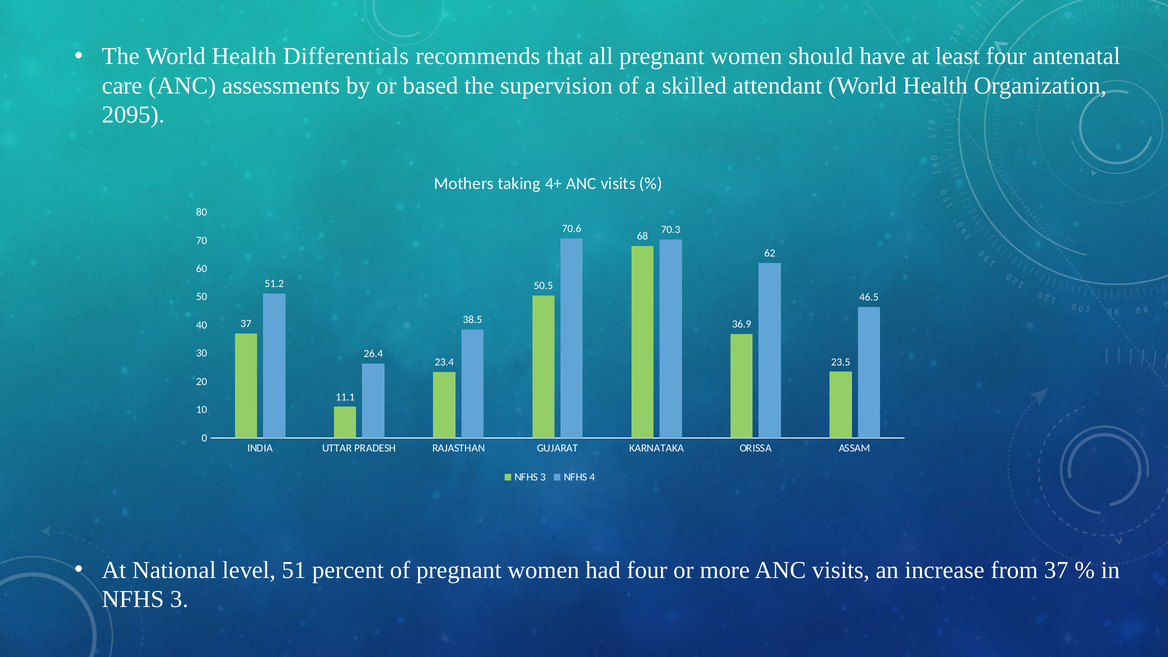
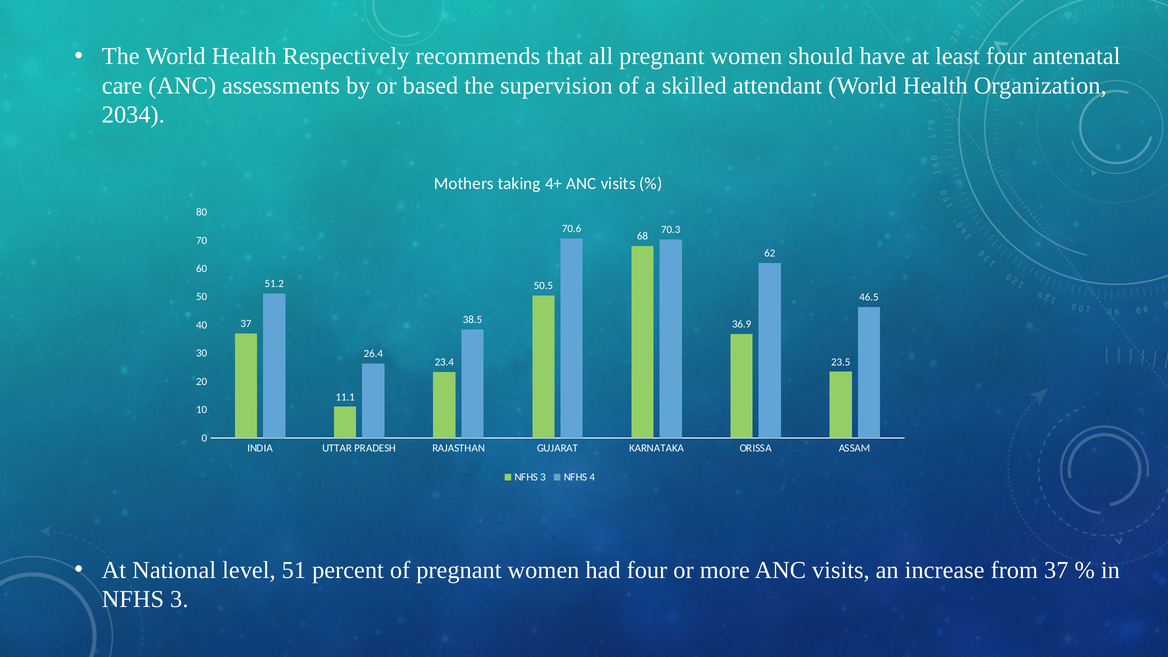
Differentials: Differentials -> Respectively
2095: 2095 -> 2034
